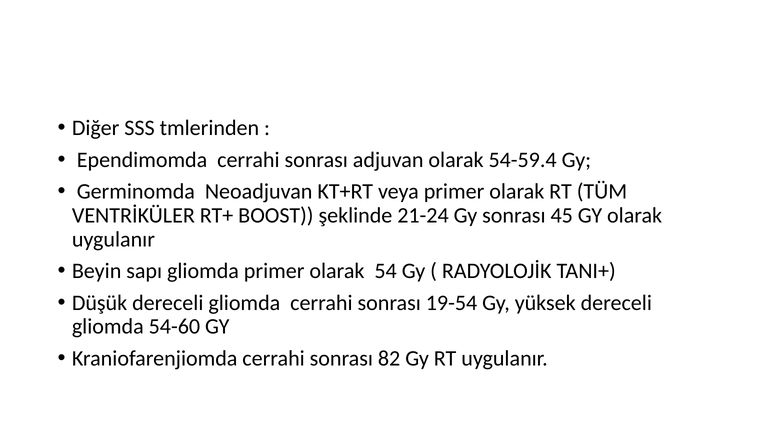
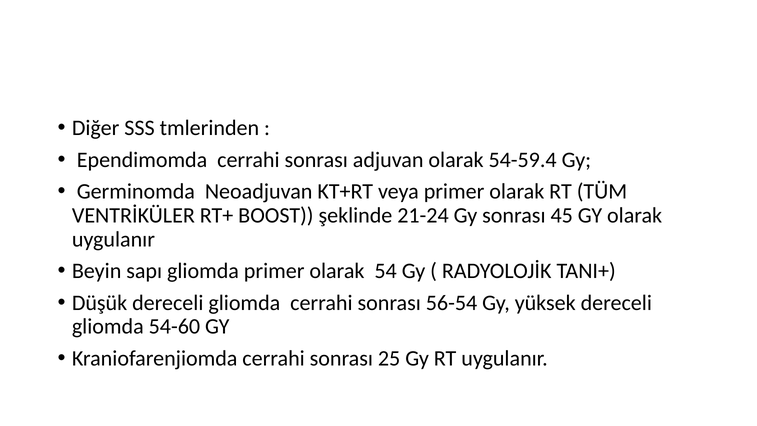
19-54: 19-54 -> 56-54
82: 82 -> 25
